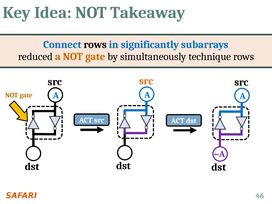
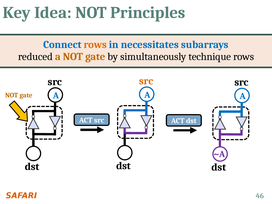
Takeaway: Takeaway -> Principles
rows at (95, 45) colour: black -> orange
significantly: significantly -> necessitates
